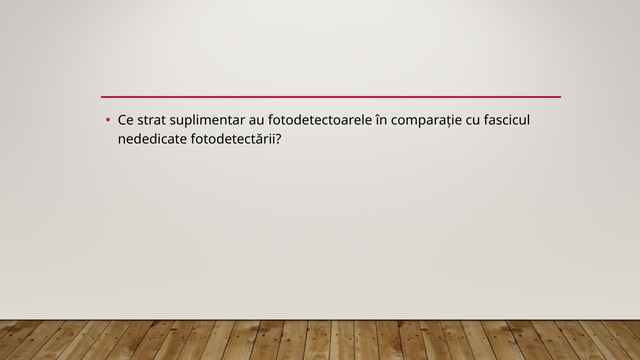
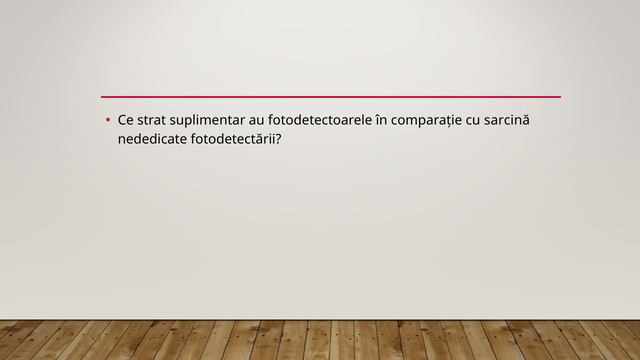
fascicul: fascicul -> sarcină
